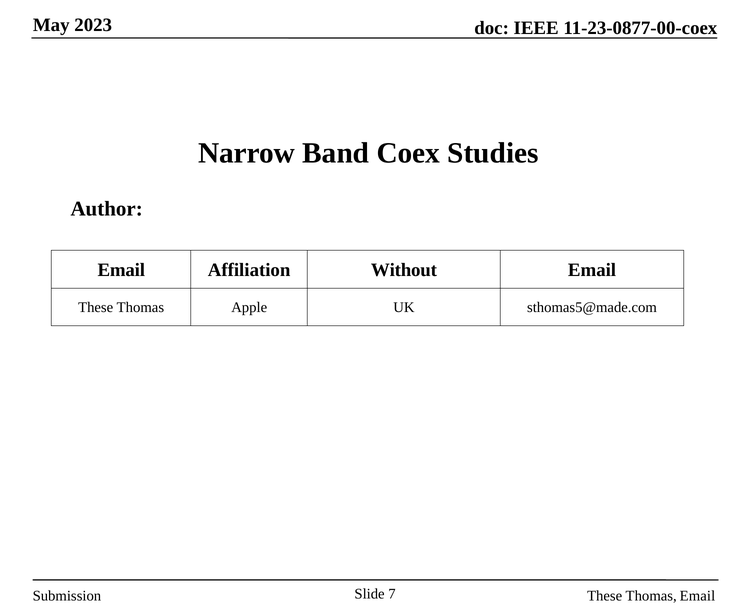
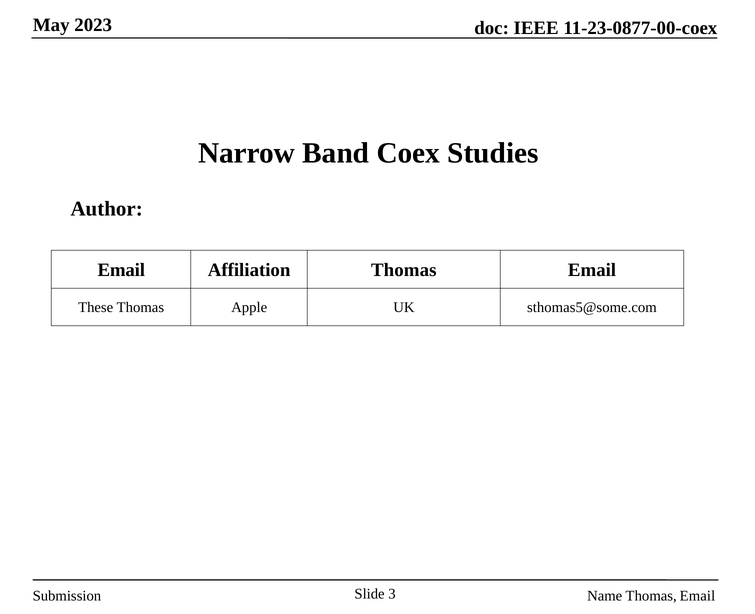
Affiliation Without: Without -> Thomas
sthomas5@made.com: sthomas5@made.com -> sthomas5@some.com
7: 7 -> 3
These at (605, 596): These -> Name
